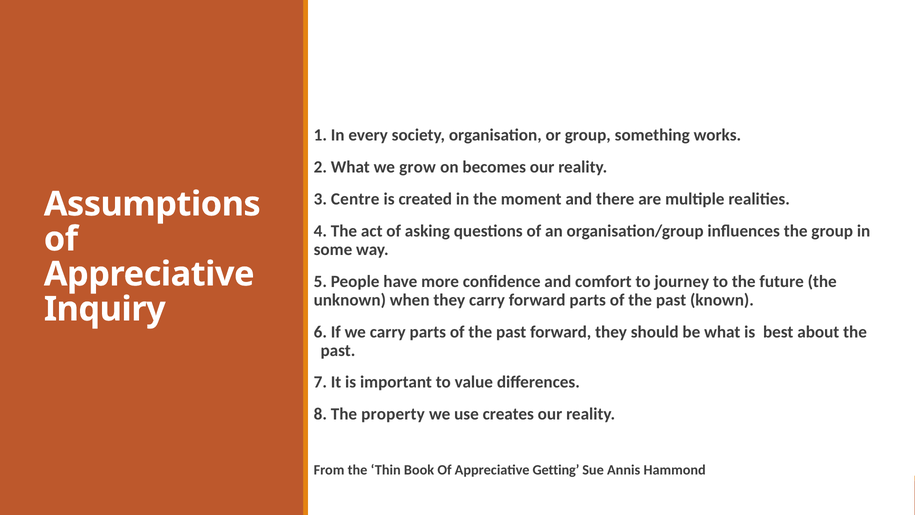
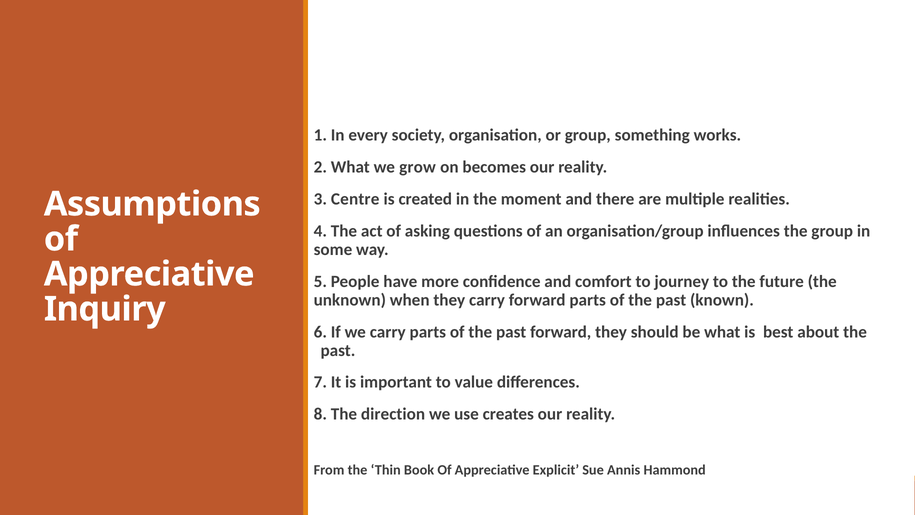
property: property -> direction
Getting: Getting -> Explicit
